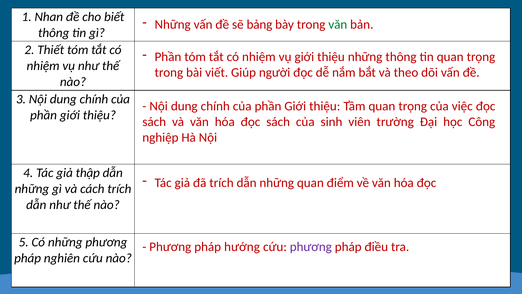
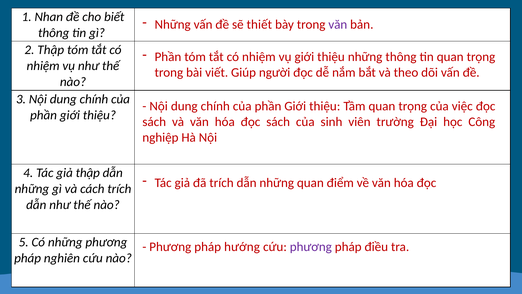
bảng: bảng -> thiết
văn at (338, 25) colour: green -> purple
2 Thiết: Thiết -> Thập
